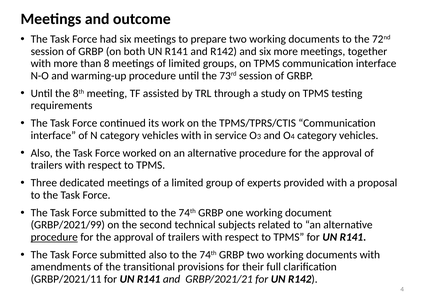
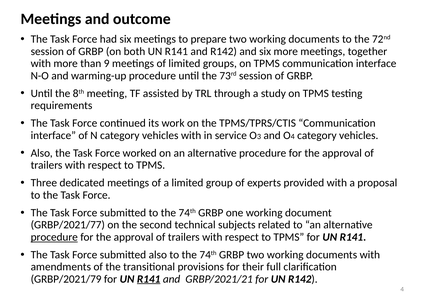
8: 8 -> 9
GRBP/2021/99: GRBP/2021/99 -> GRBP/2021/77
GRBP/2021/11: GRBP/2021/11 -> GRBP/2021/79
R141 at (149, 279) underline: none -> present
